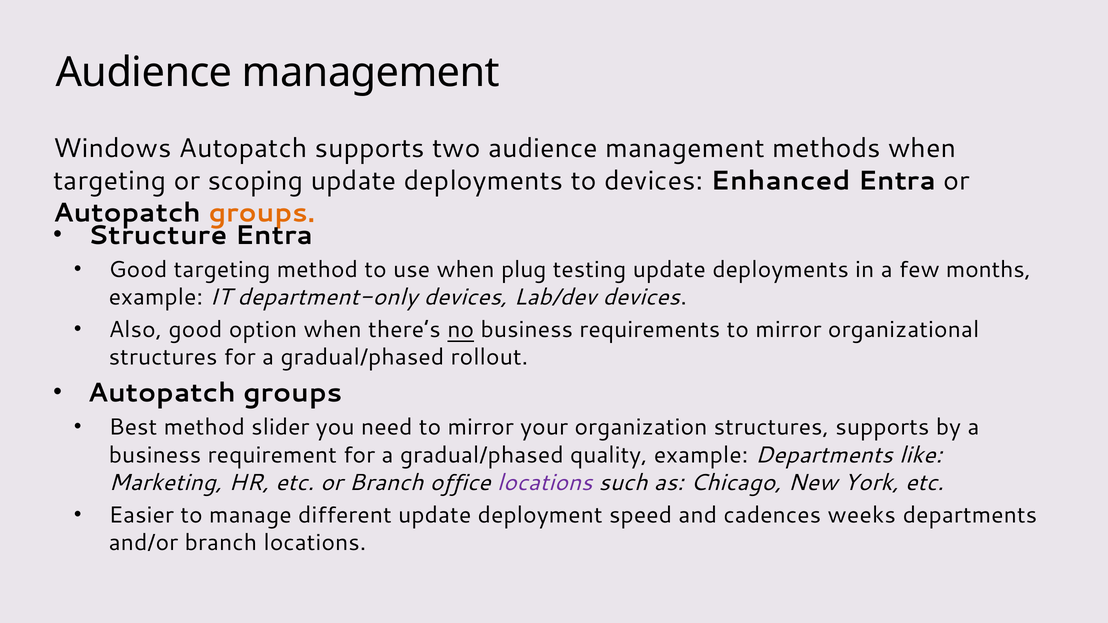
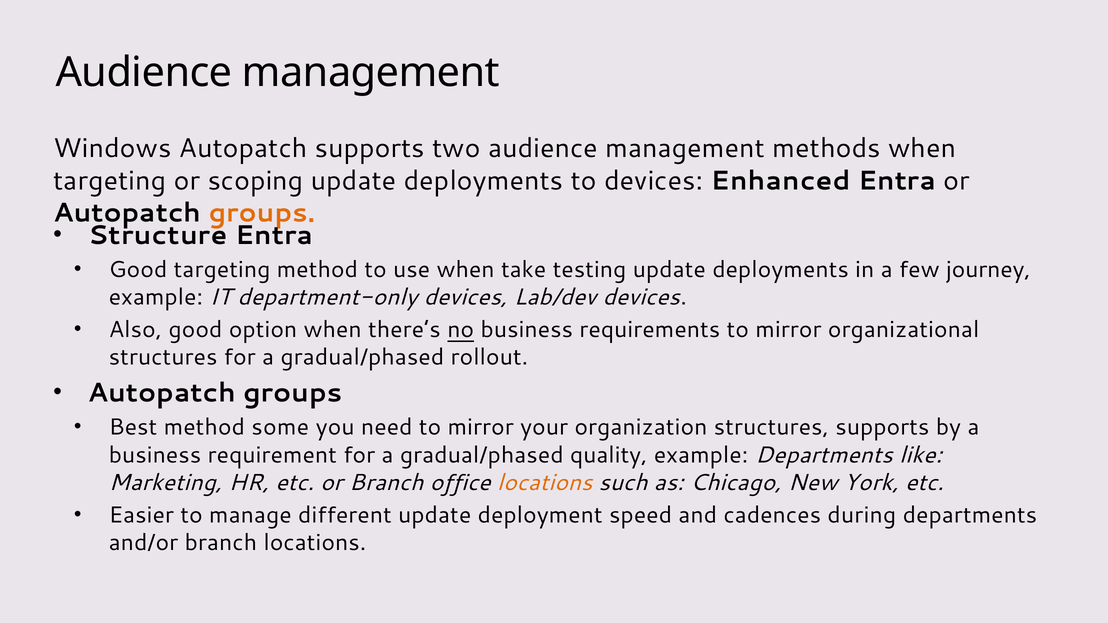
plug: plug -> take
months: months -> journey
slider: slider -> some
locations at (545, 483) colour: purple -> orange
weeks: weeks -> during
